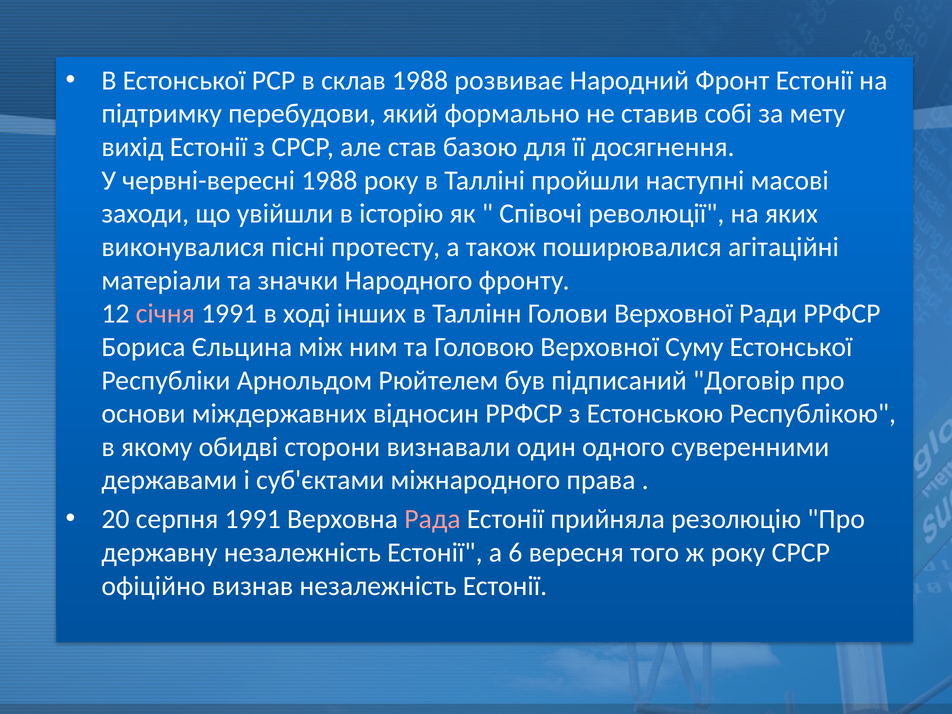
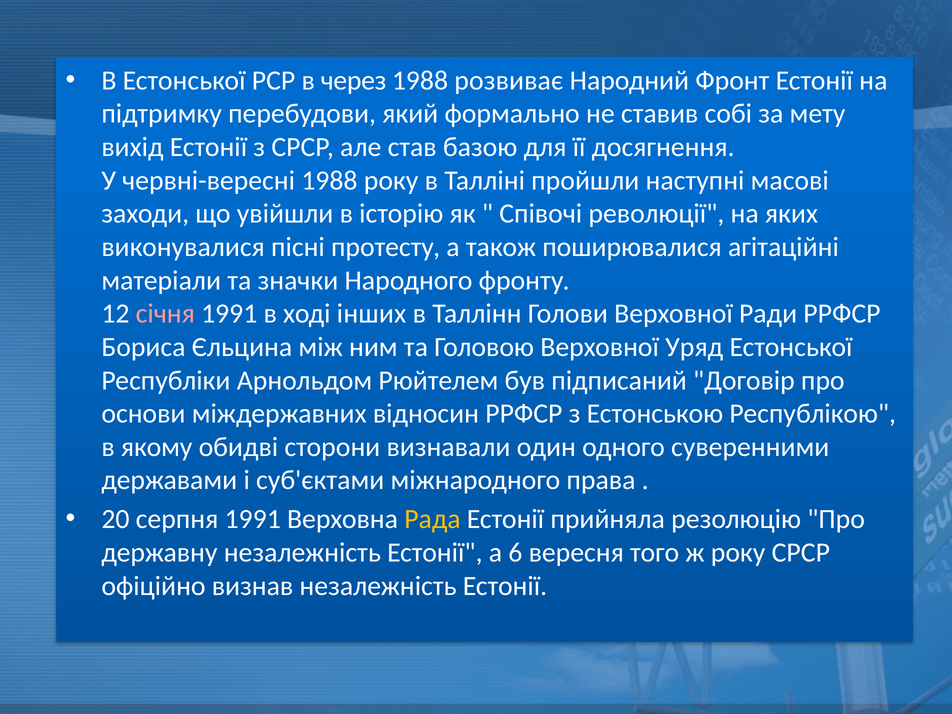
склав: склав -> через
Суму: Суму -> Уряд
Рада colour: pink -> yellow
